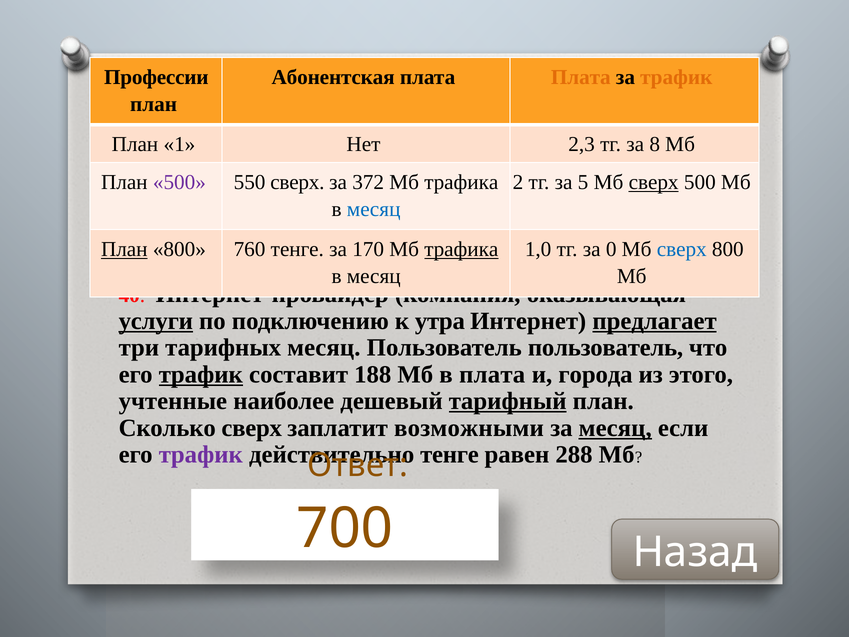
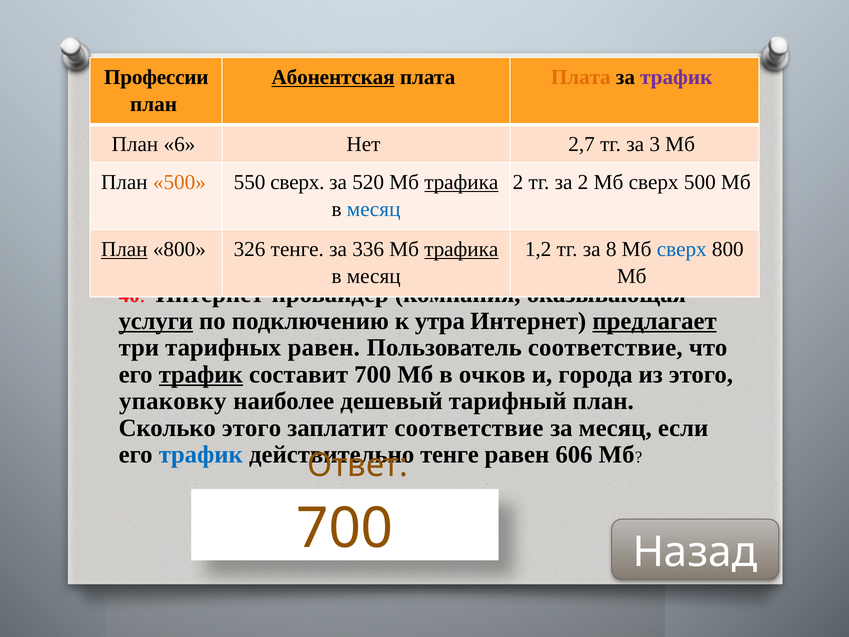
Абонентская underline: none -> present
трафик at (676, 77) colour: orange -> purple
1: 1 -> 6
2,3: 2,3 -> 2,7
8: 8 -> 3
500 at (179, 182) colour: purple -> orange
372: 372 -> 520
трафика at (461, 182) underline: none -> present
за 5: 5 -> 2
сверх at (654, 182) underline: present -> none
760: 760 -> 326
170: 170 -> 336
1,0: 1,0 -> 1,2
0: 0 -> 8
тарифных месяц: месяц -> равен
Пользователь пользователь: пользователь -> соответствие
составит 188: 188 -> 700
в плата: плата -> очков
учтенные: учтенные -> упаковку
тарифный underline: present -> none
Сколько сверх: сверх -> этого
заплатит возможными: возможными -> соответствие
месяц at (615, 428) underline: present -> none
трафик at (201, 455) colour: purple -> blue
288: 288 -> 606
